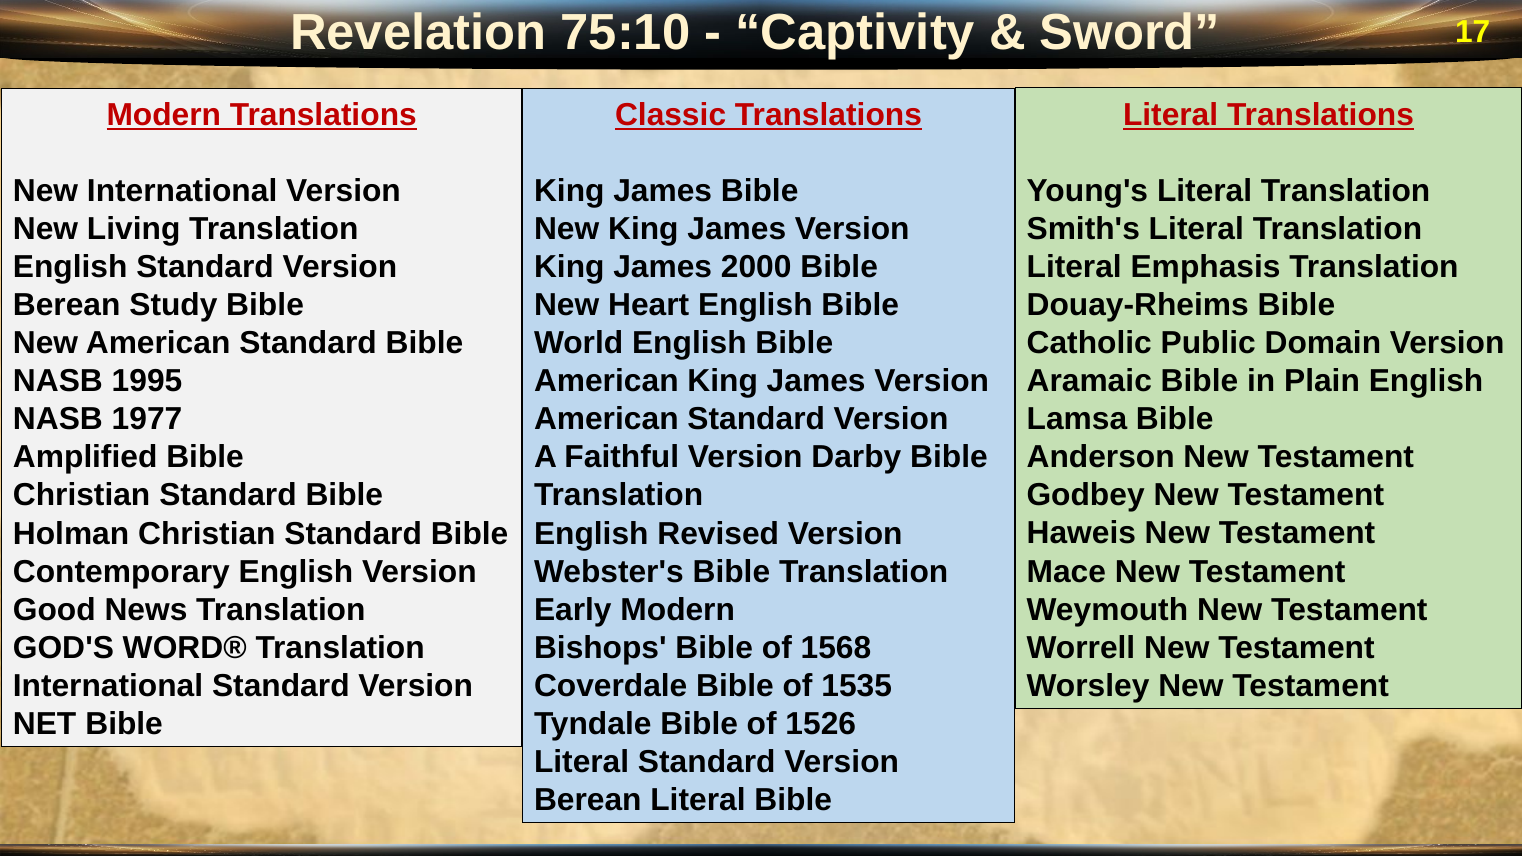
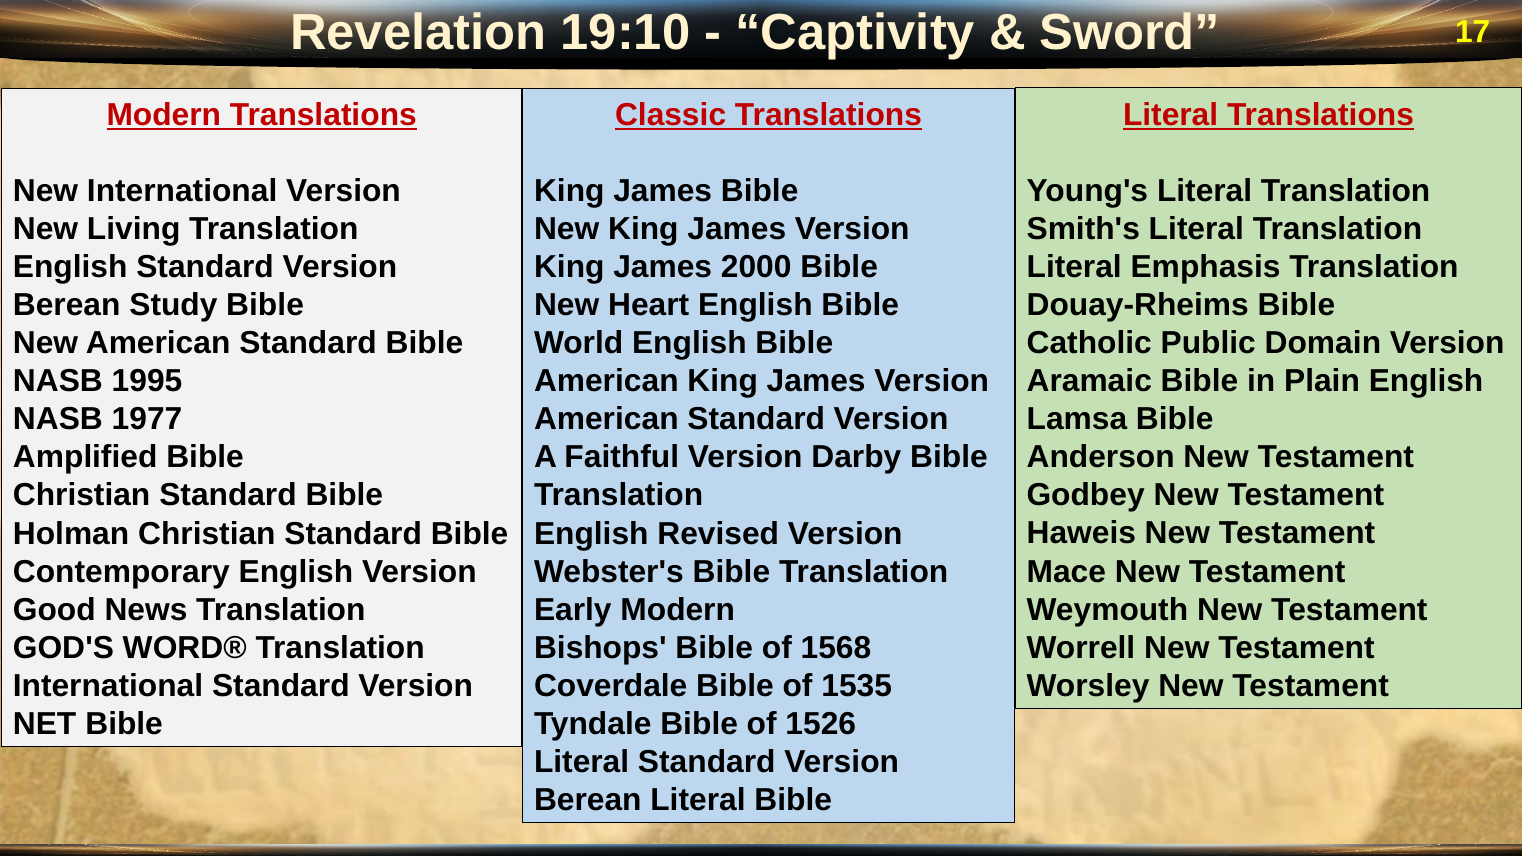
75:10: 75:10 -> 19:10
